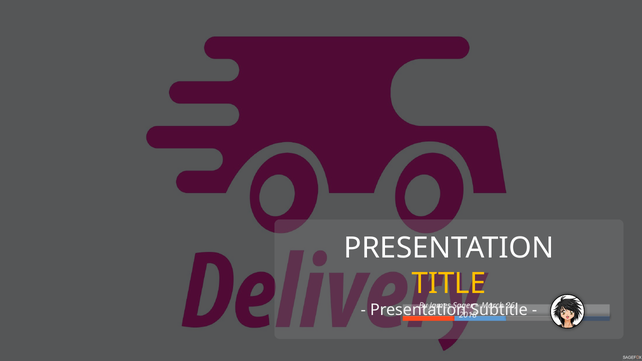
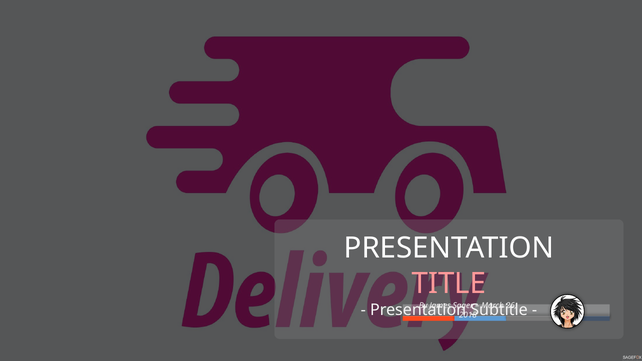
TITLE colour: yellow -> pink
